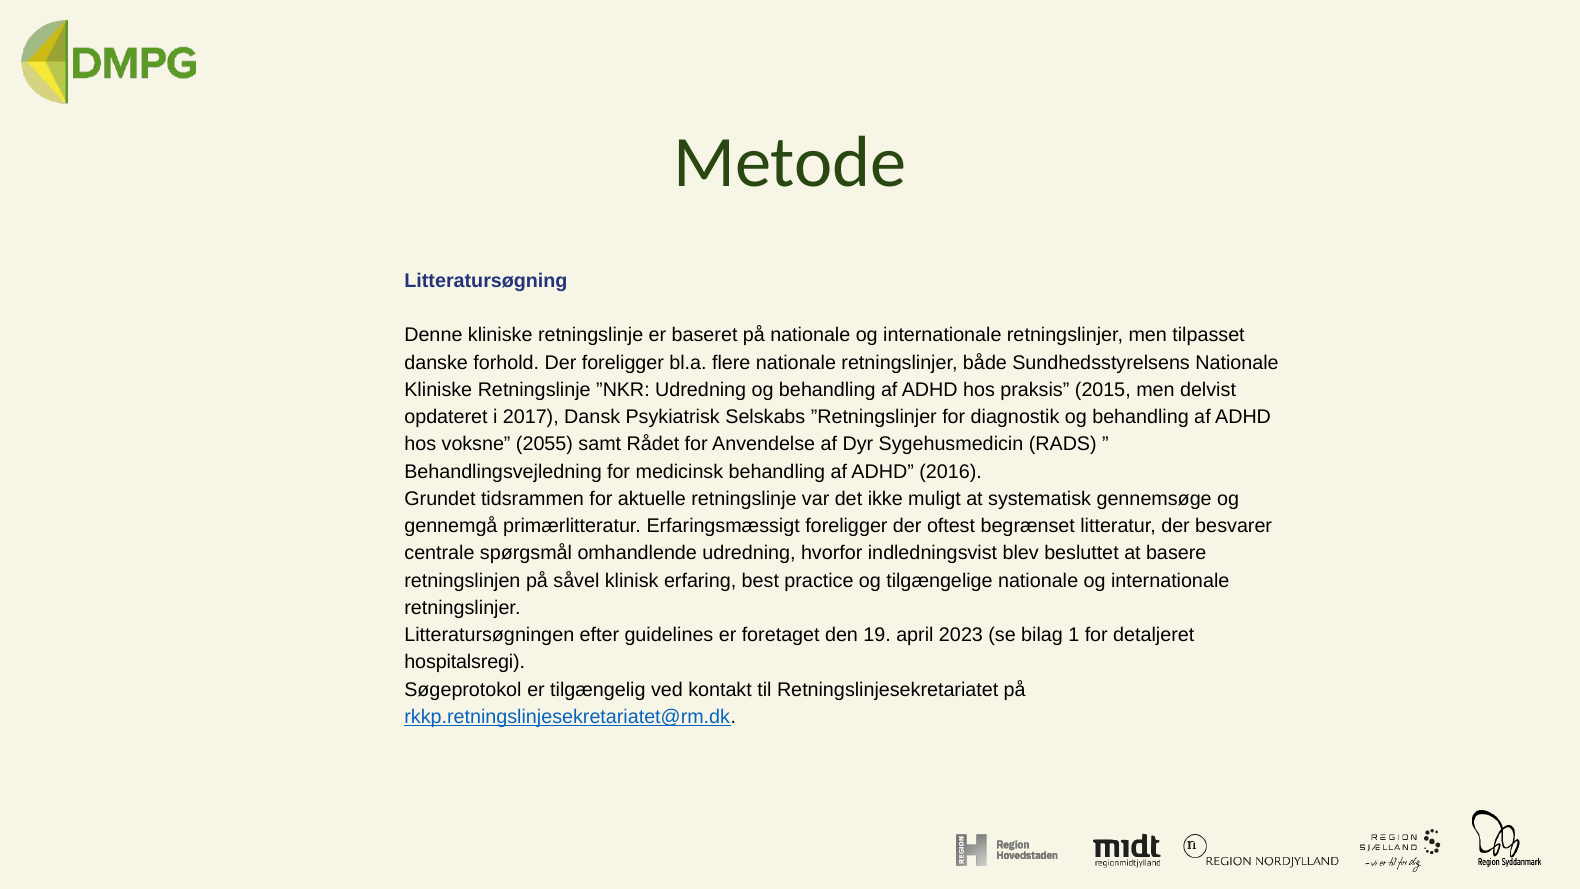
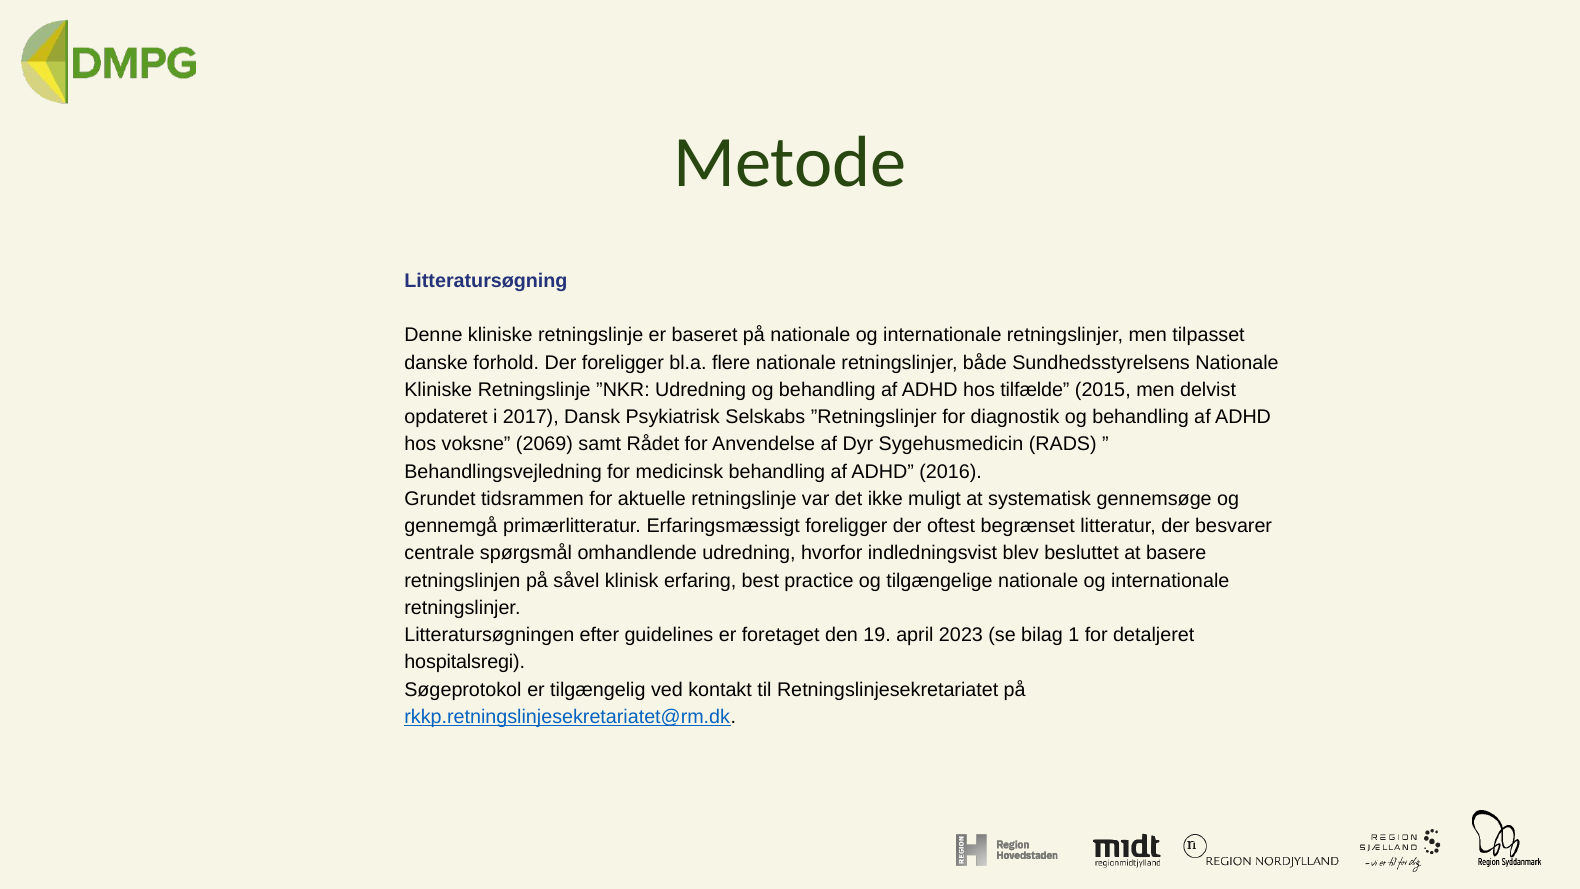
praksis: praksis -> tilfælde
2055: 2055 -> 2069
